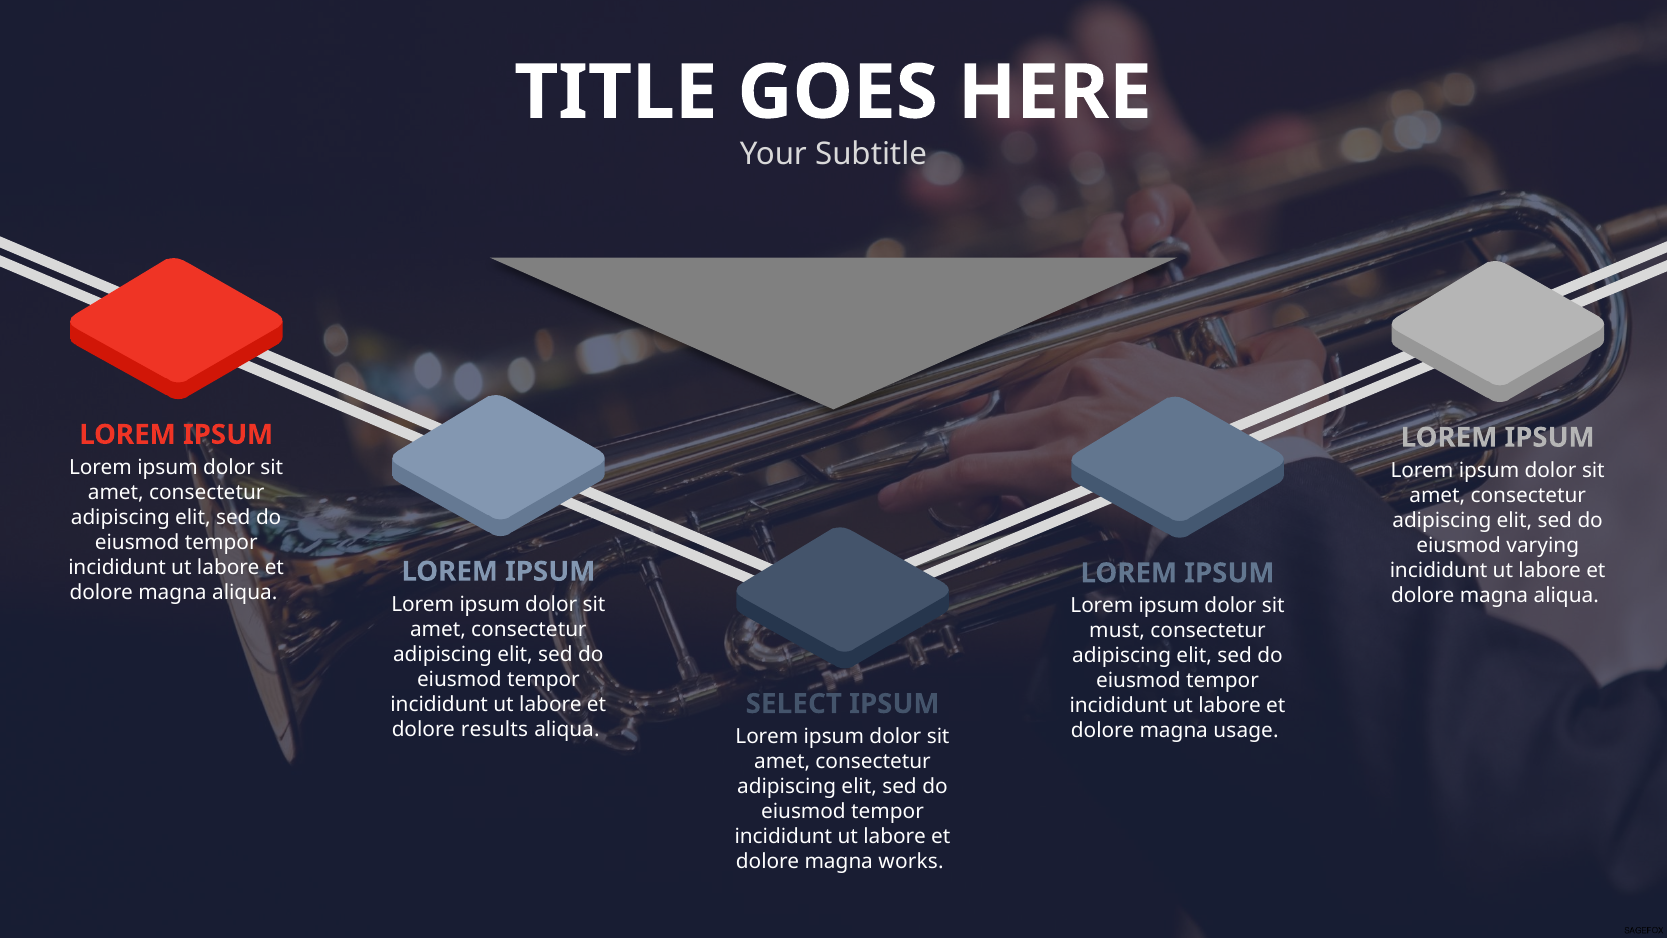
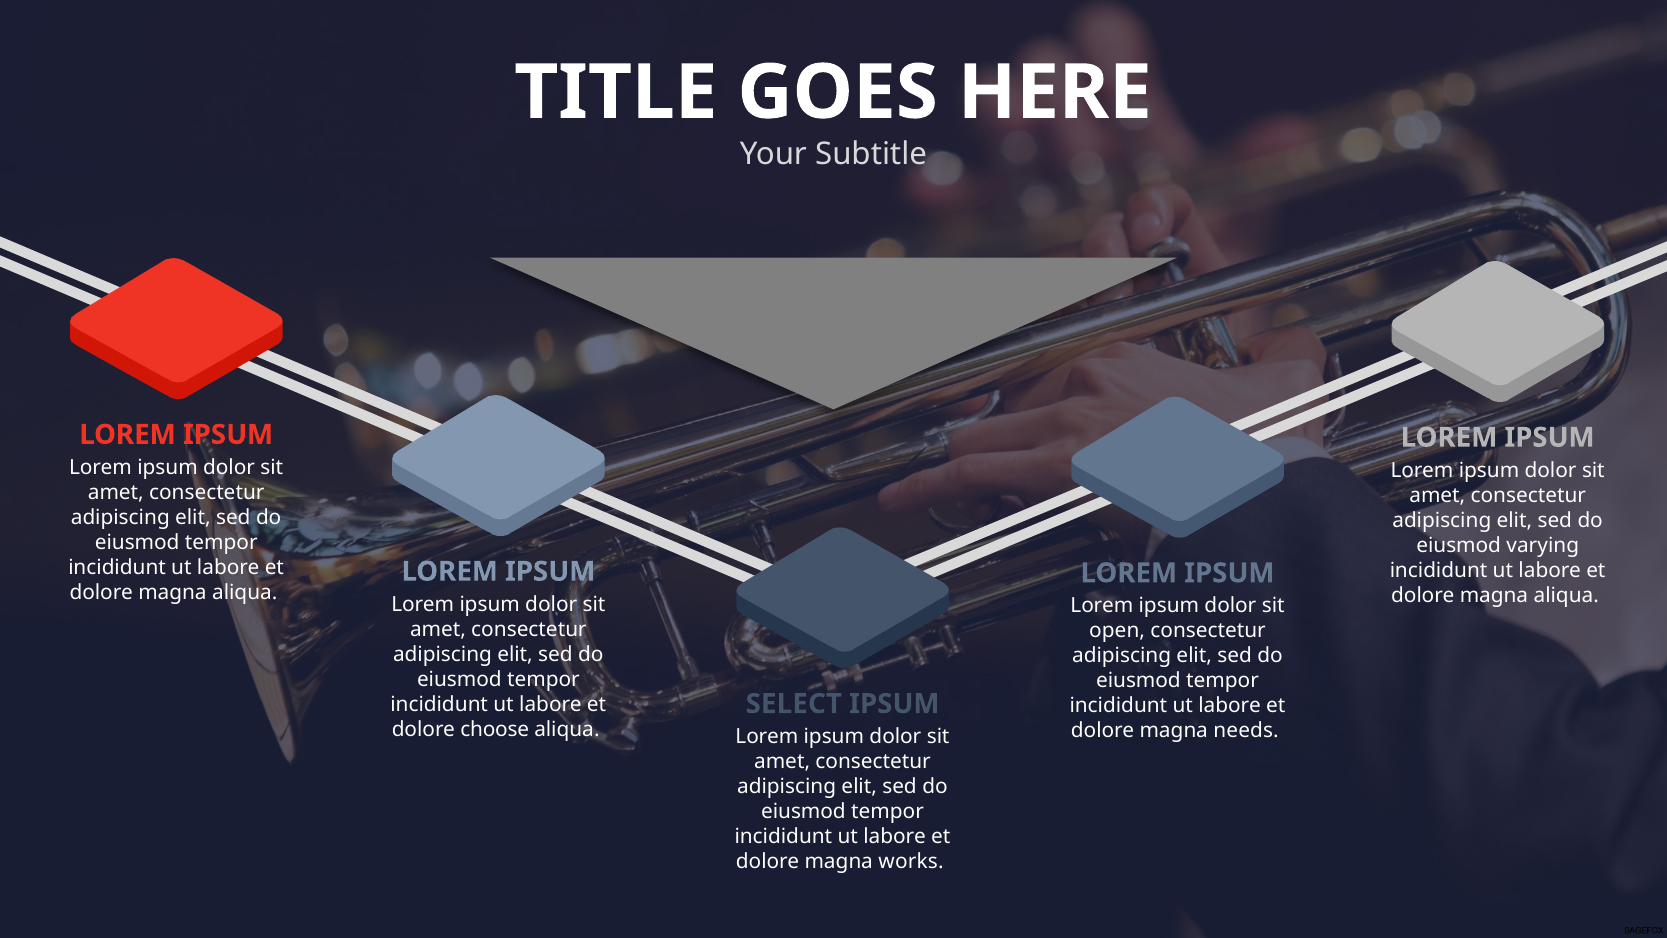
must: must -> open
results: results -> choose
usage: usage -> needs
